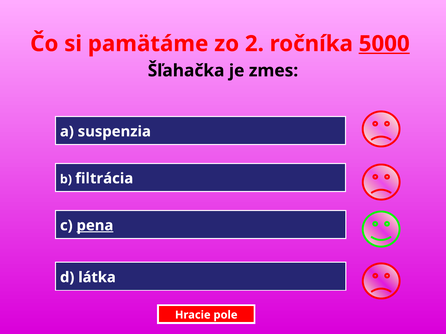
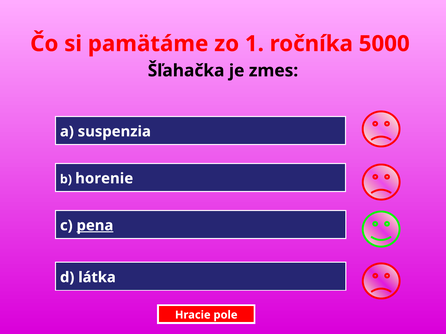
2: 2 -> 1
5000 underline: present -> none
filtrácia: filtrácia -> horenie
